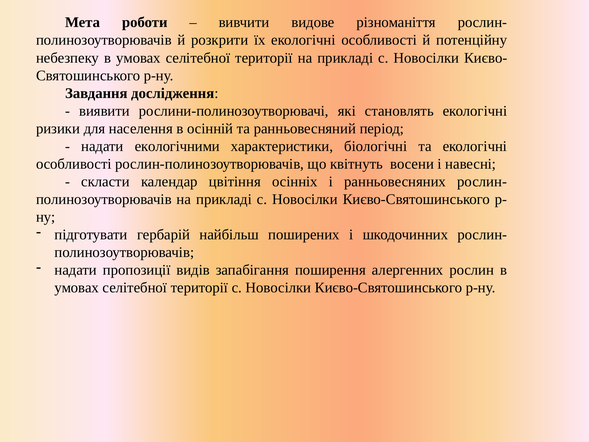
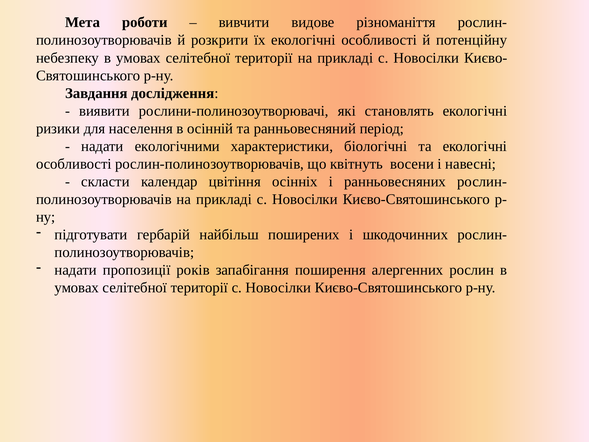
видів: видів -> років
